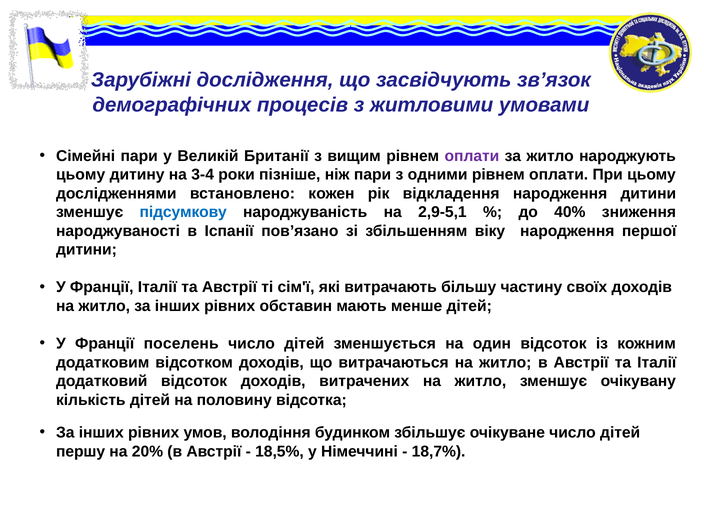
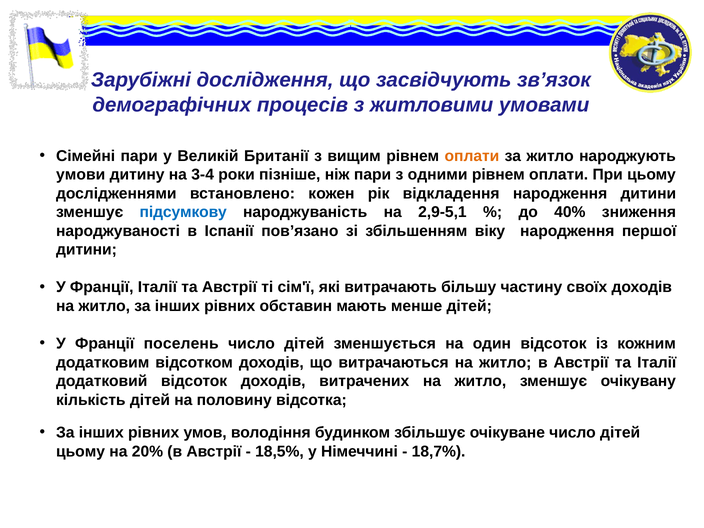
оплати at (472, 156) colour: purple -> orange
цьому at (81, 175): цьому -> умови
першу at (81, 451): першу -> цьому
